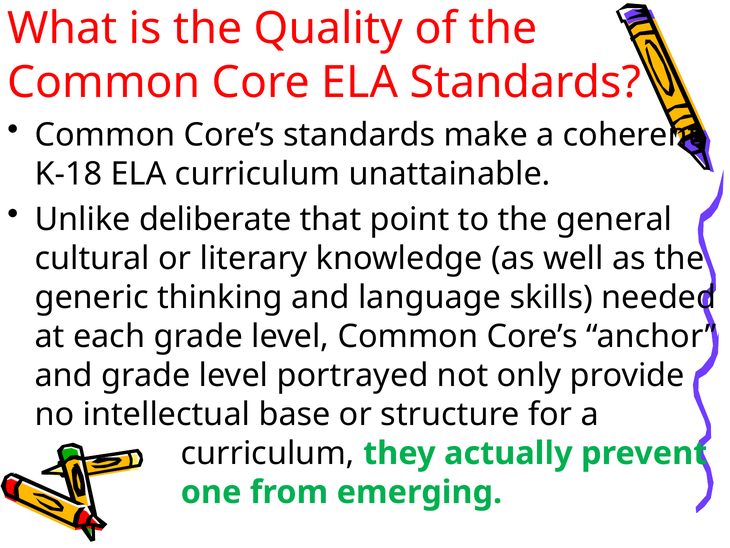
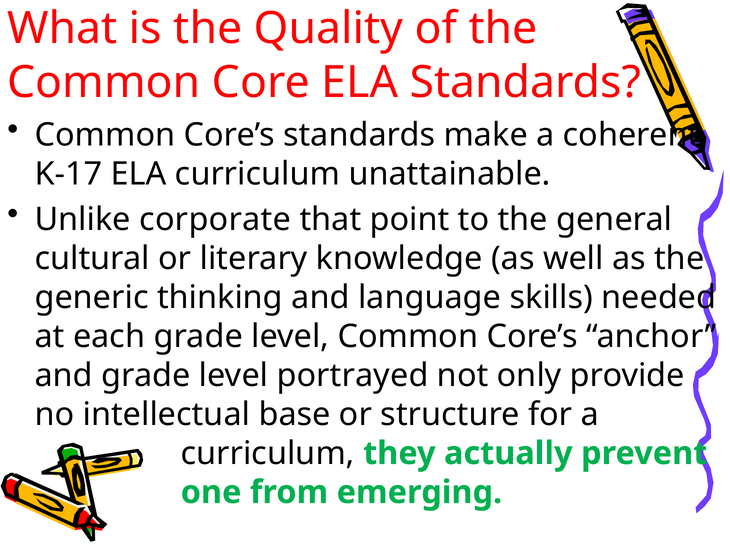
K-18: K-18 -> K-17
deliberate: deliberate -> corporate
